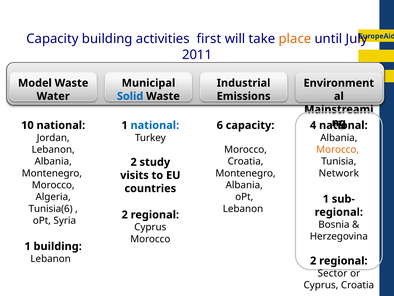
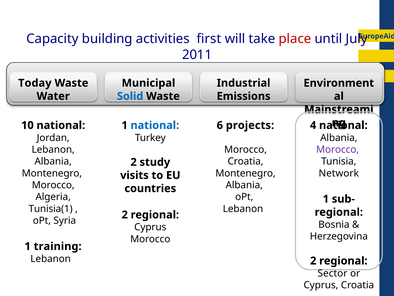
place colour: orange -> red
Model: Model -> Today
6 capacity: capacity -> projects
Morocco at (338, 149) colour: orange -> purple
Tunisia(6: Tunisia(6 -> Tunisia(1
1 building: building -> training
